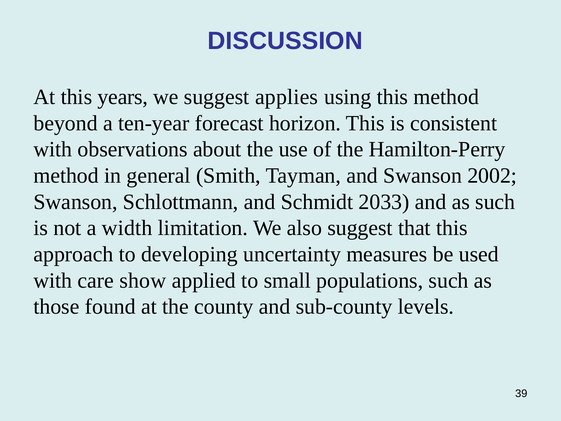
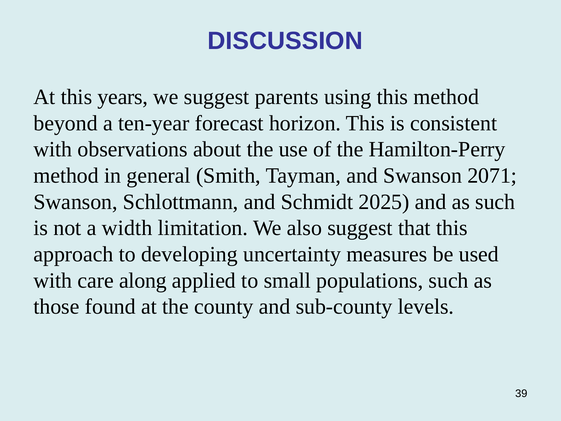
applies: applies -> parents
2002: 2002 -> 2071
2033: 2033 -> 2025
show: show -> along
